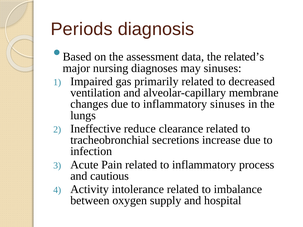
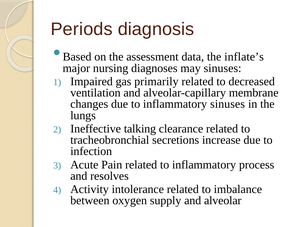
related’s: related’s -> inflate’s
reduce: reduce -> talking
cautious: cautious -> resolves
hospital: hospital -> alveolar
